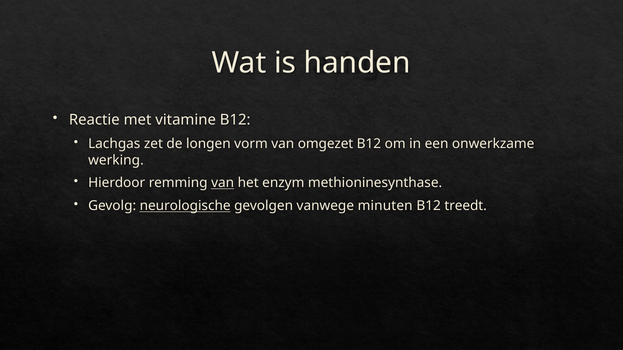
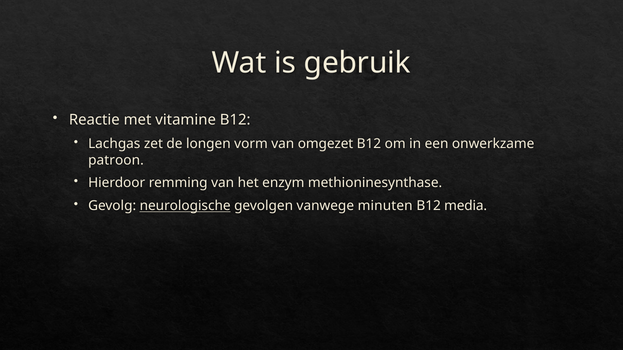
handen: handen -> gebruik
werking: werking -> patroon
van at (223, 183) underline: present -> none
treedt: treedt -> media
